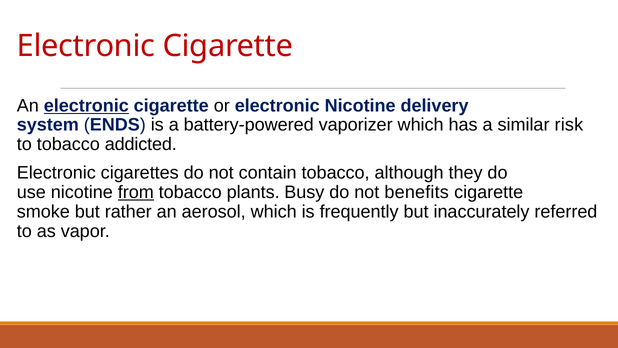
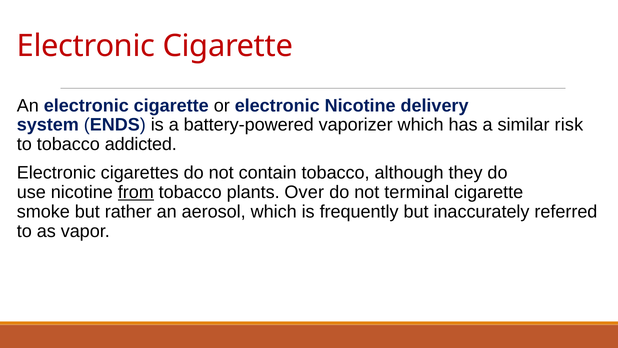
electronic at (86, 105) underline: present -> none
Busy: Busy -> Over
benefits: benefits -> terminal
